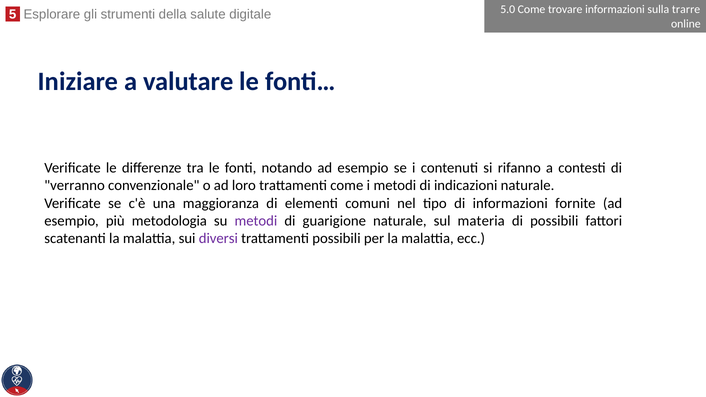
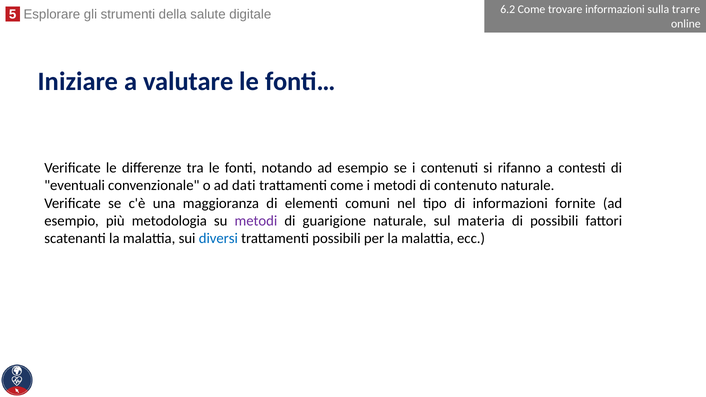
5.0: 5.0 -> 6.2
verranno: verranno -> eventuali
loro: loro -> dati
indicazioni: indicazioni -> contenuto
diversi colour: purple -> blue
